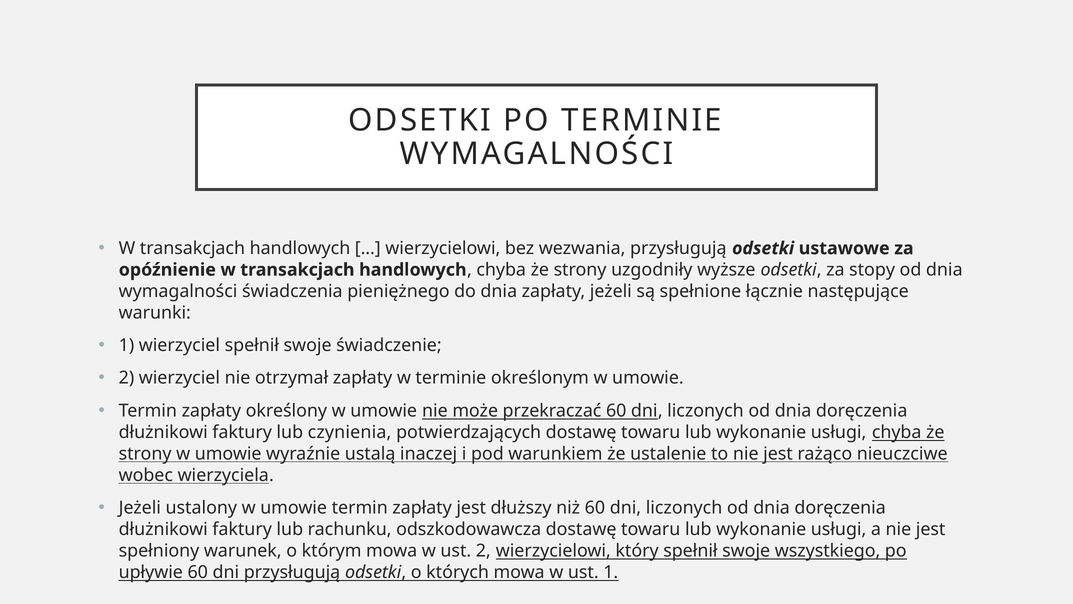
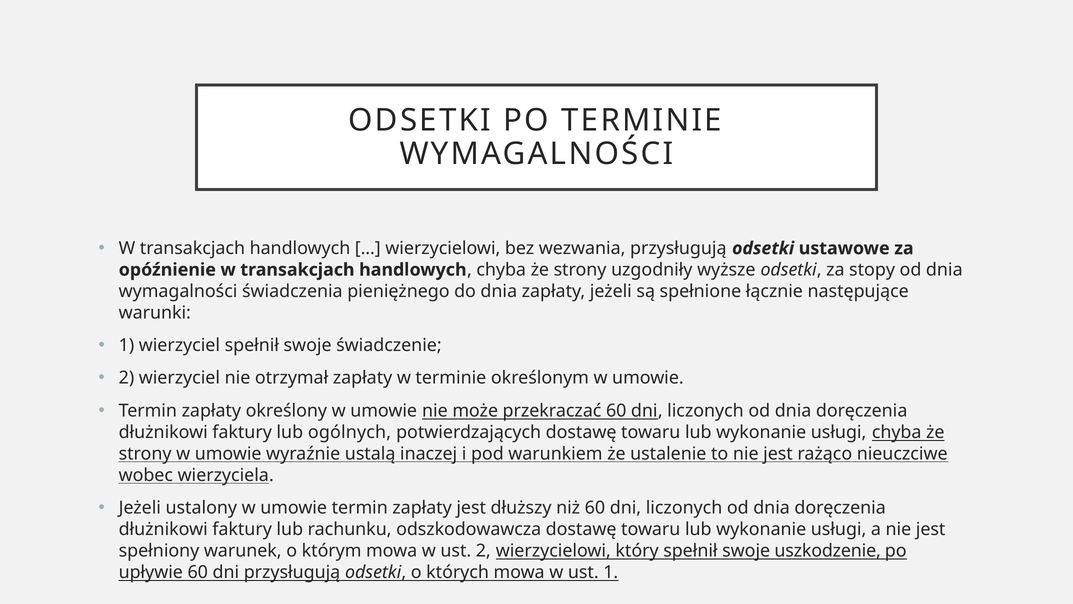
czynienia: czynienia -> ogólnych
wszystkiego: wszystkiego -> uszkodzenie
